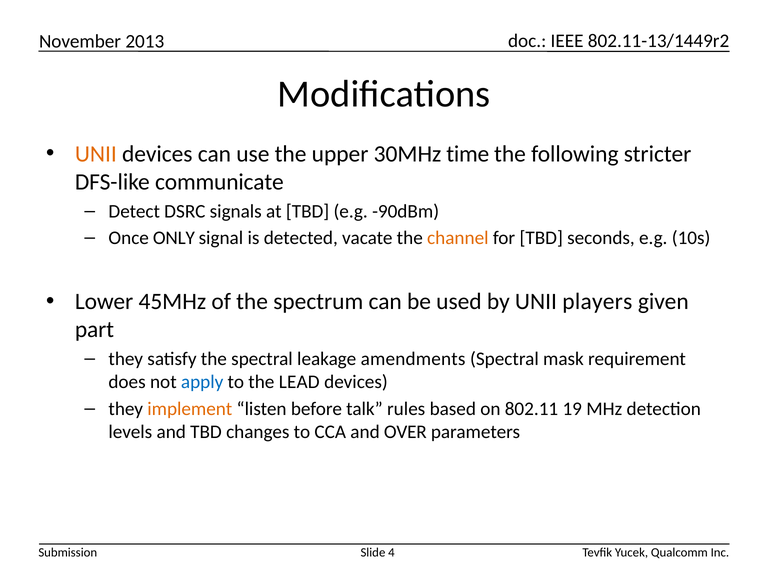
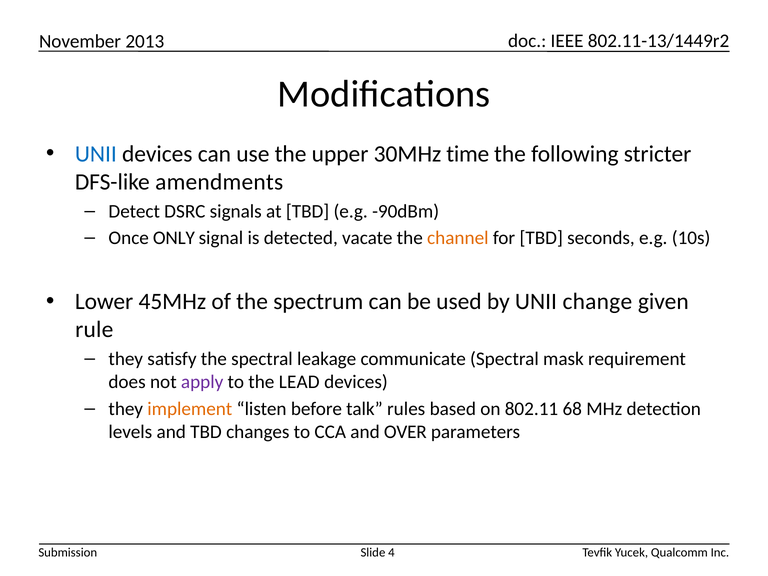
UNII at (96, 154) colour: orange -> blue
communicate: communicate -> amendments
players: players -> change
part: part -> rule
amendments: amendments -> communicate
apply colour: blue -> purple
19: 19 -> 68
